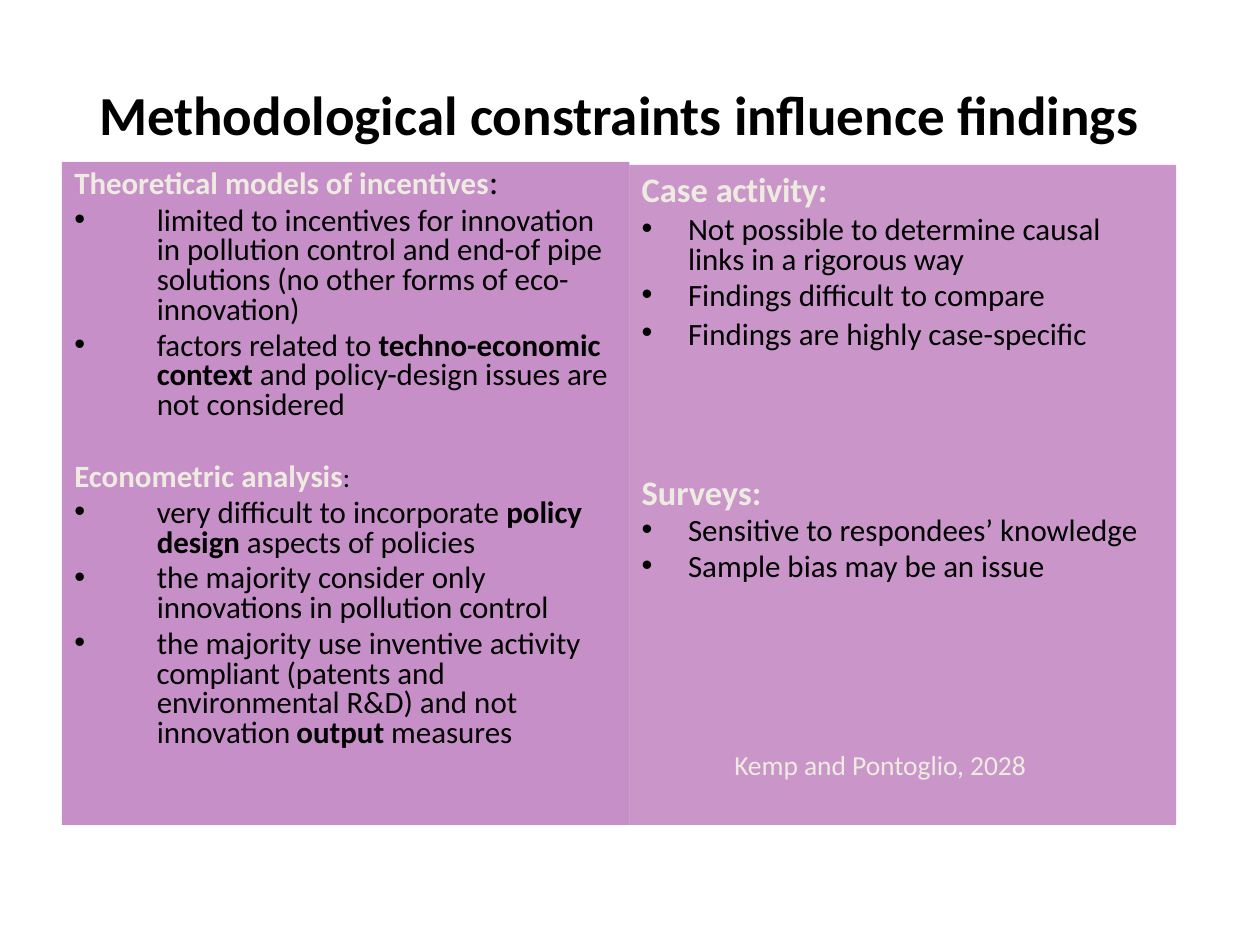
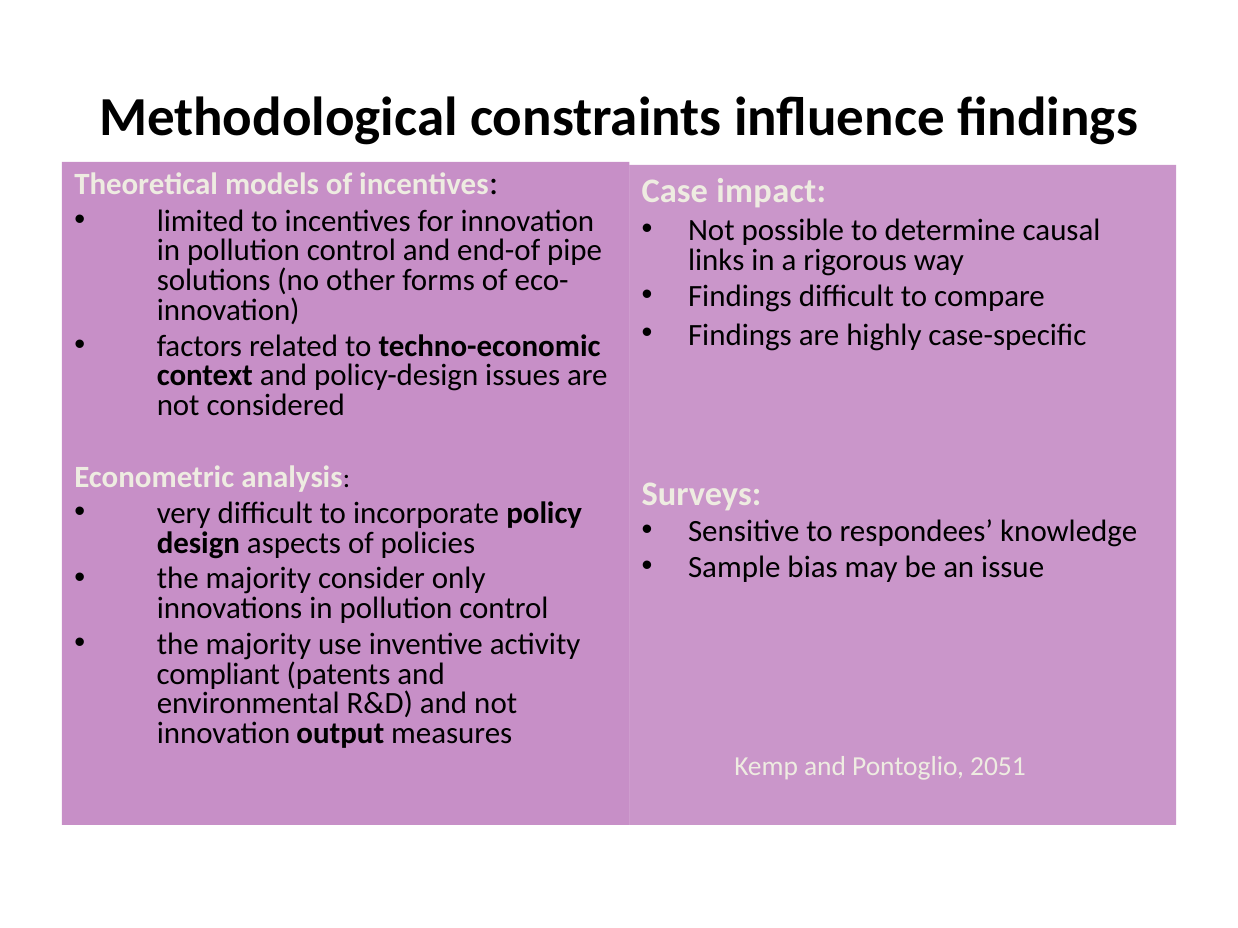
Case activity: activity -> impact
2028: 2028 -> 2051
